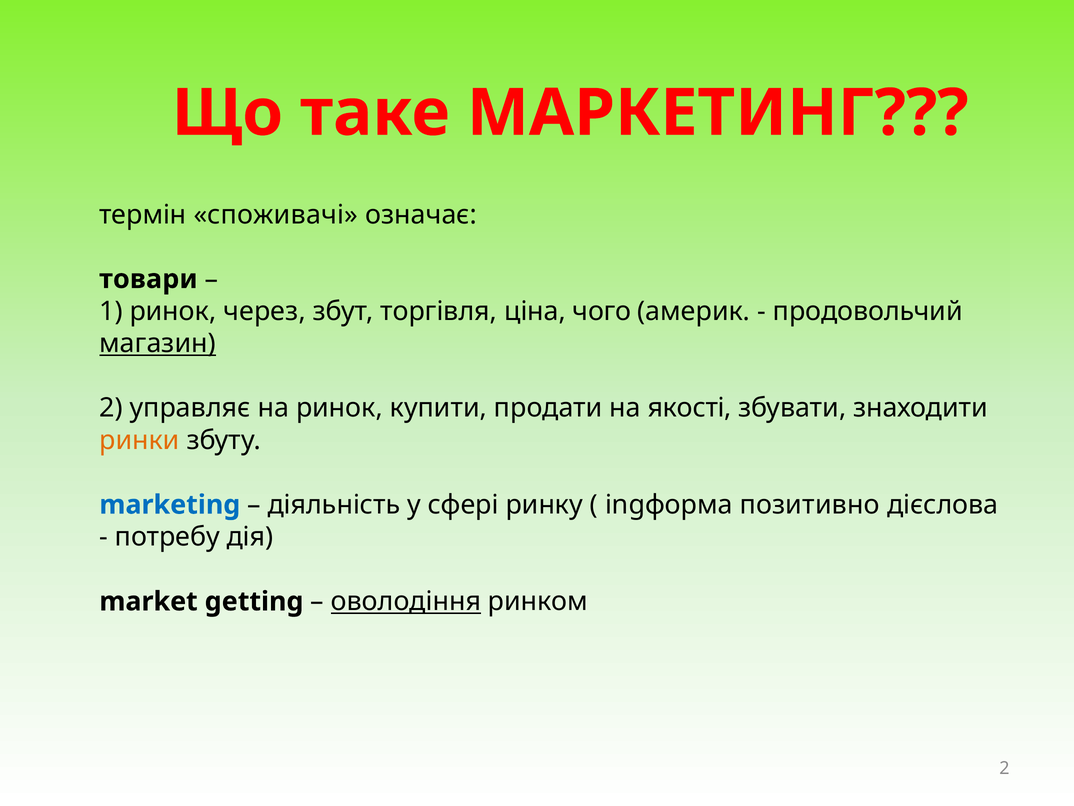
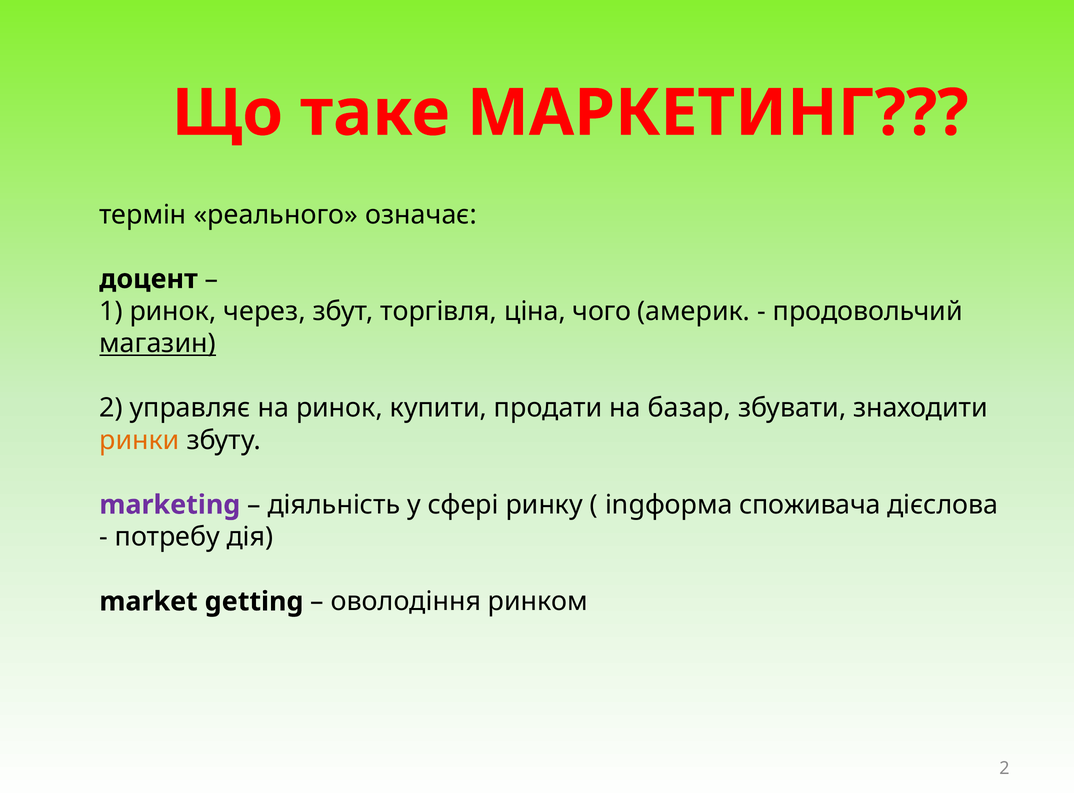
споживачі: споживачі -> реального
товари: товари -> доцент
якості: якості -> базар
marketing colour: blue -> purple
позитивно: позитивно -> споживача
оволодіння underline: present -> none
